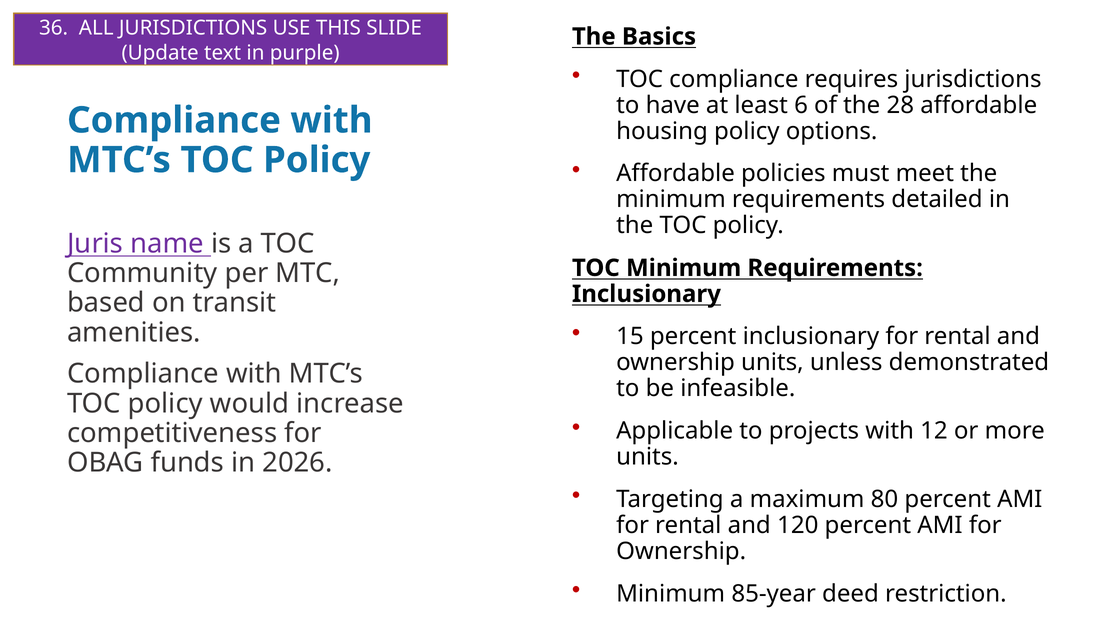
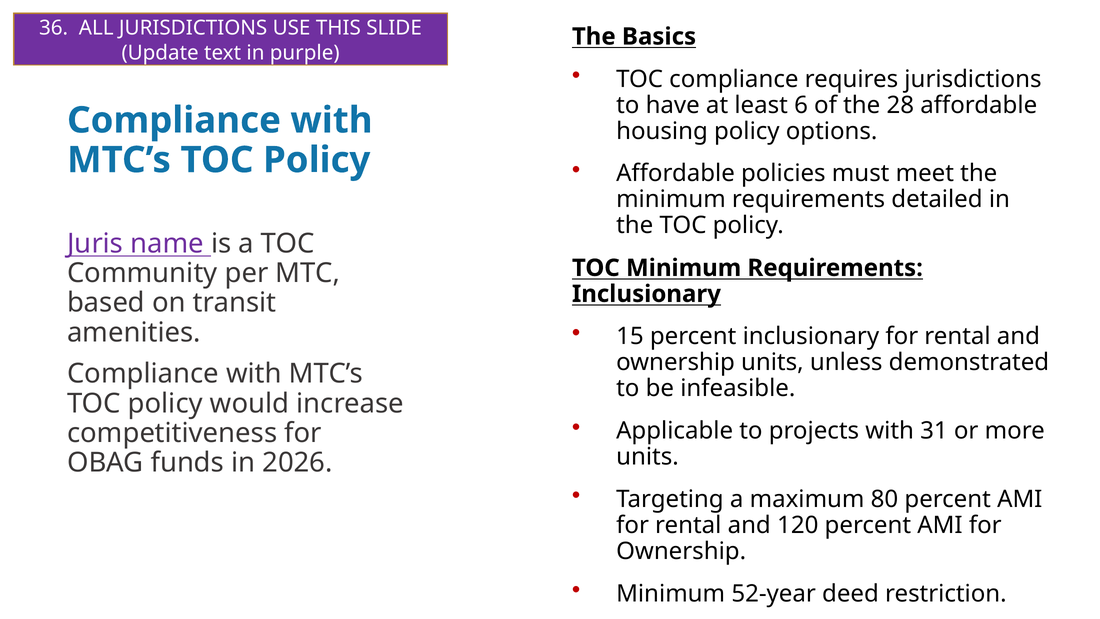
12: 12 -> 31
85-year: 85-year -> 52-year
